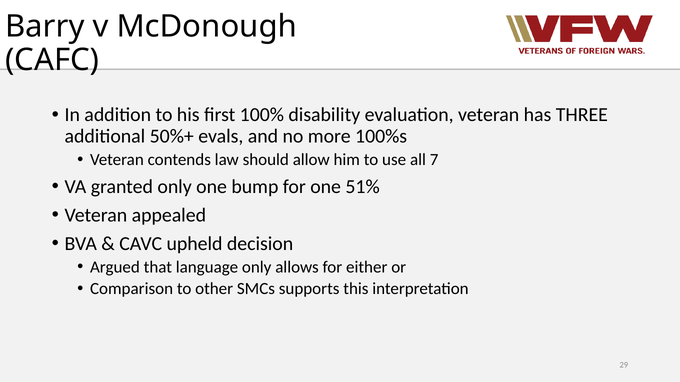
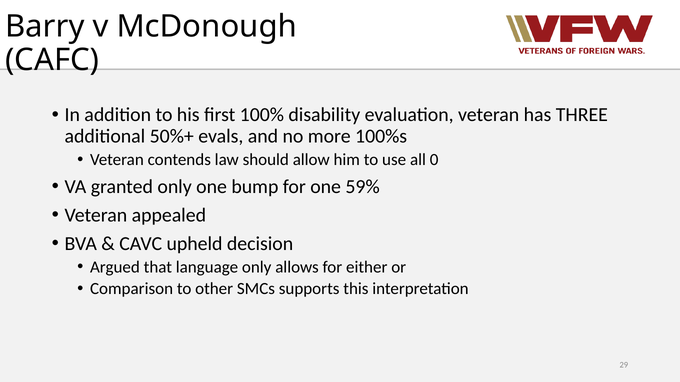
7: 7 -> 0
51%: 51% -> 59%
